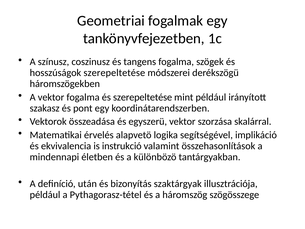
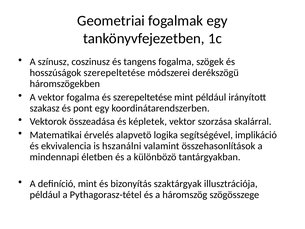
egyszerü: egyszerü -> képletek
instrukció: instrukció -> hszanálni
definíció után: után -> mint
